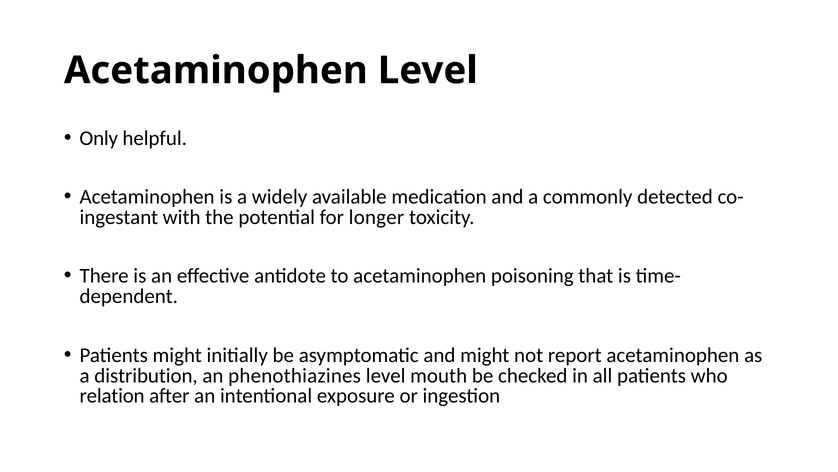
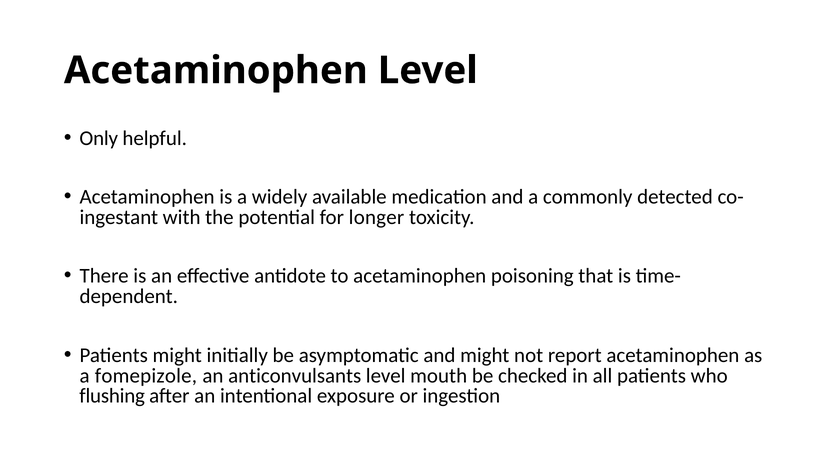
distribution: distribution -> fomepizole
phenothiazines: phenothiazines -> anticonvulsants
relation: relation -> flushing
